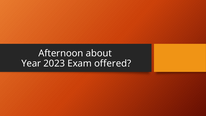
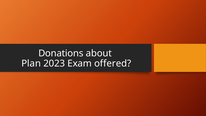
Afternoon: Afternoon -> Donations
Year: Year -> Plan
